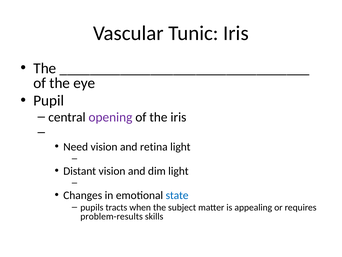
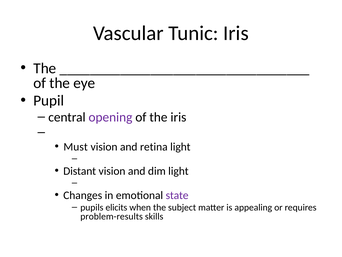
Need: Need -> Must
state colour: blue -> purple
tracts: tracts -> elicits
